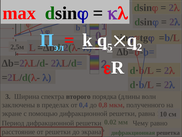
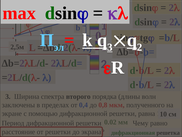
5 at (110, 47): 5 -> 3
